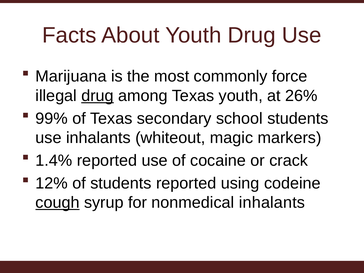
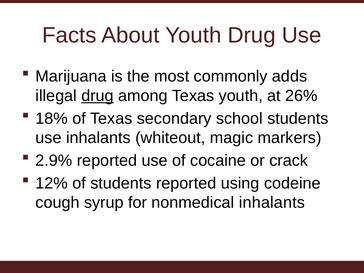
force: force -> adds
99%: 99% -> 18%
1.4%: 1.4% -> 2.9%
cough underline: present -> none
